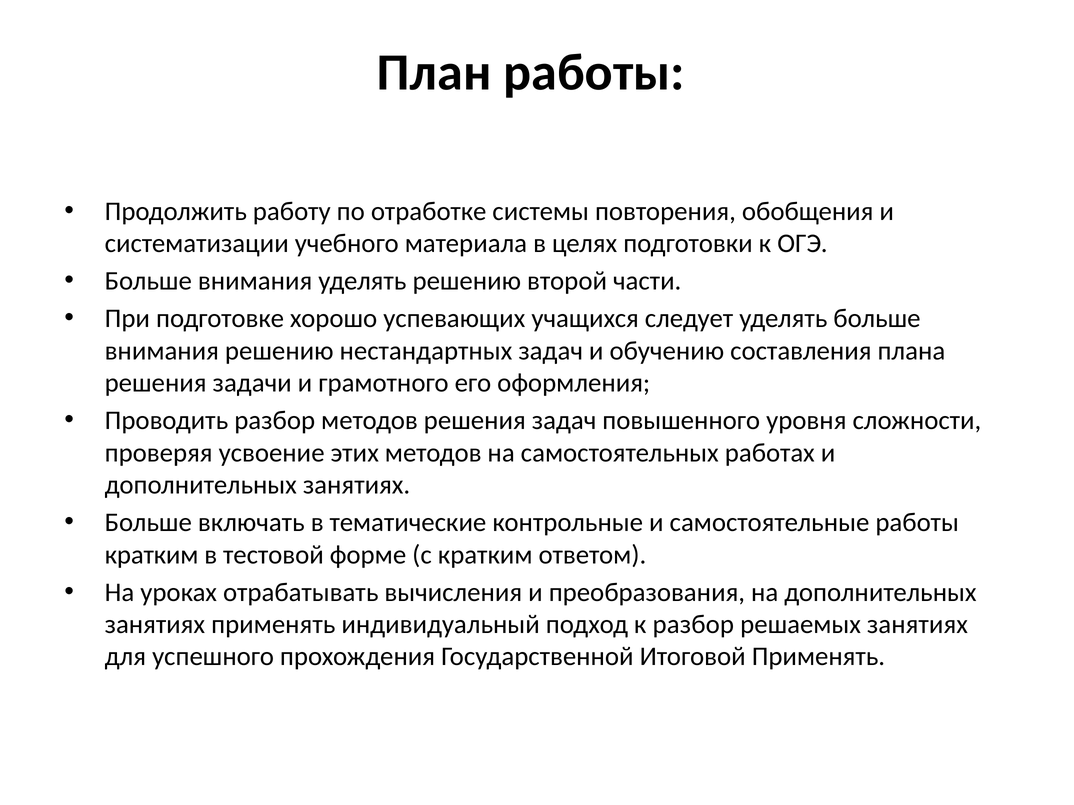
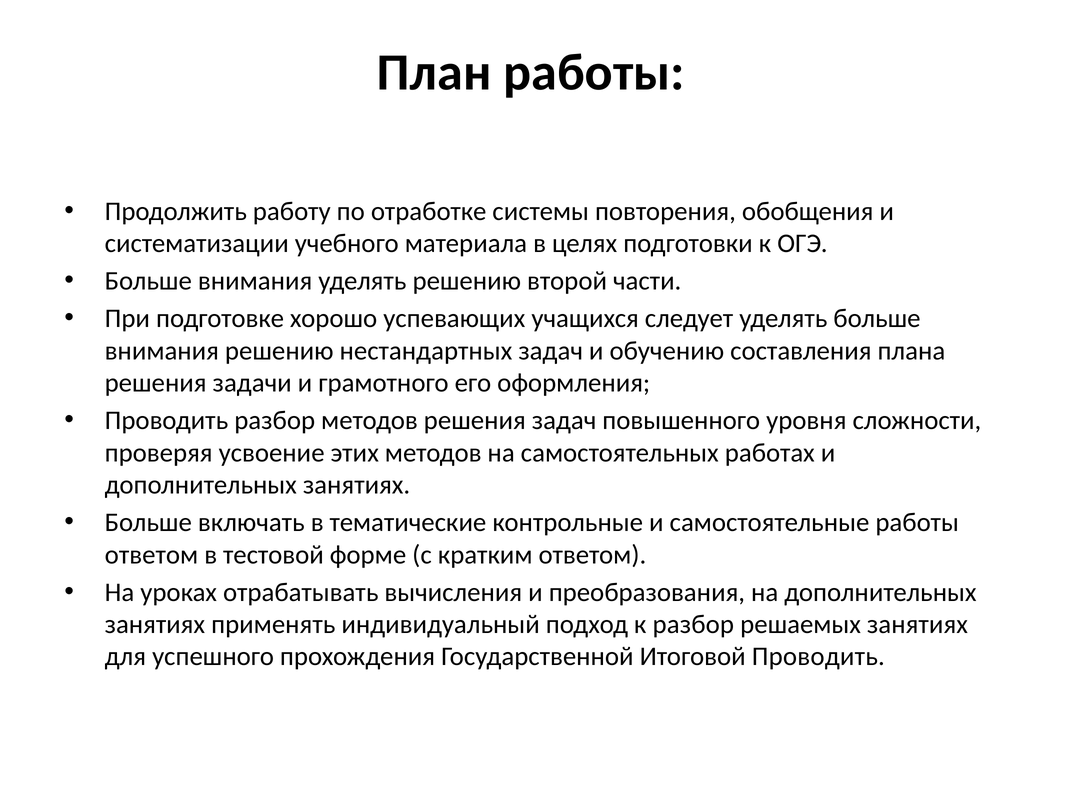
кратким at (152, 555): кратким -> ответом
Итоговой Применять: Применять -> Проводить
